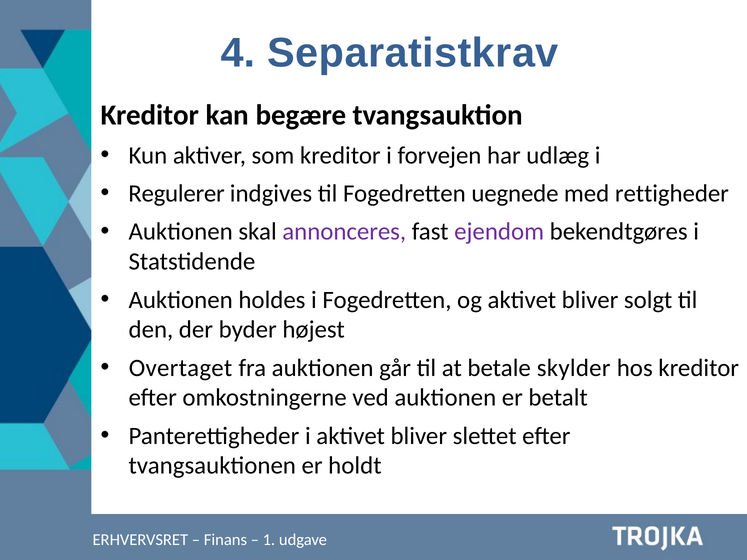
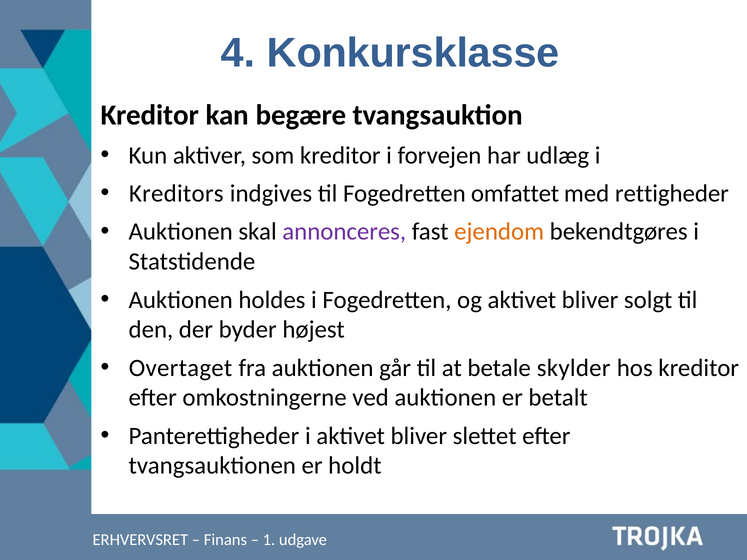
Separatistkrav: Separatistkrav -> Konkursklasse
Regulerer: Regulerer -> Kreditors
uegnede: uegnede -> omfattet
ejendom colour: purple -> orange
